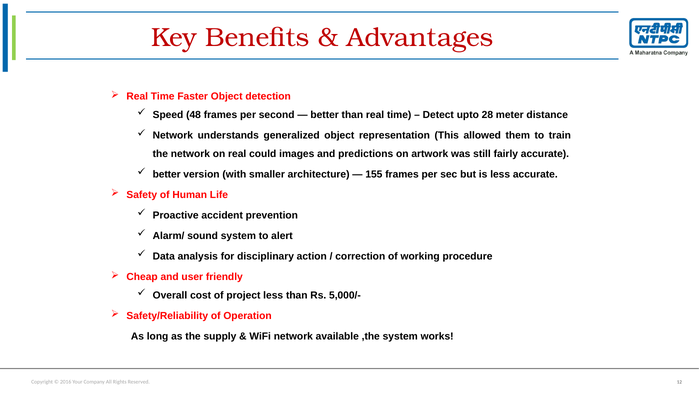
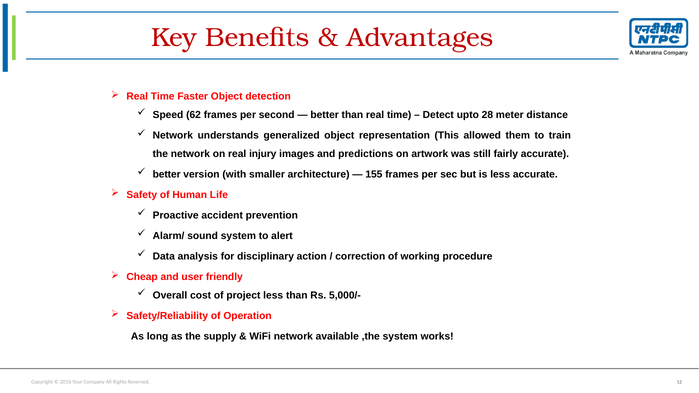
48: 48 -> 62
could: could -> injury
